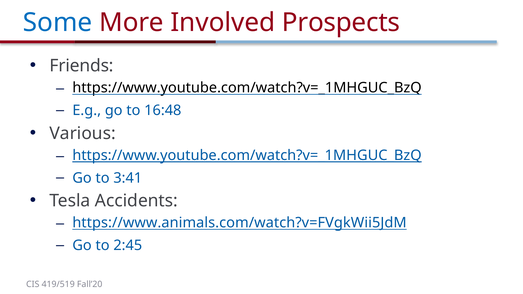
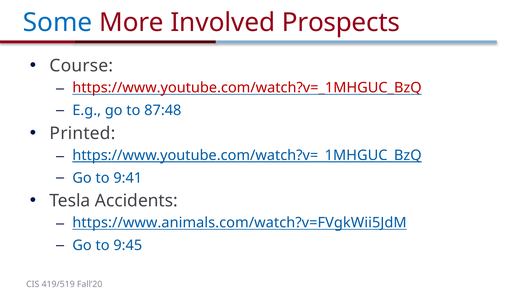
Friends: Friends -> Course
https://www.youtube.com/watch?v=_1MHGUC_BzQ at (247, 88) colour: black -> red
16:48: 16:48 -> 87:48
Various: Various -> Printed
3:41: 3:41 -> 9:41
2:45: 2:45 -> 9:45
